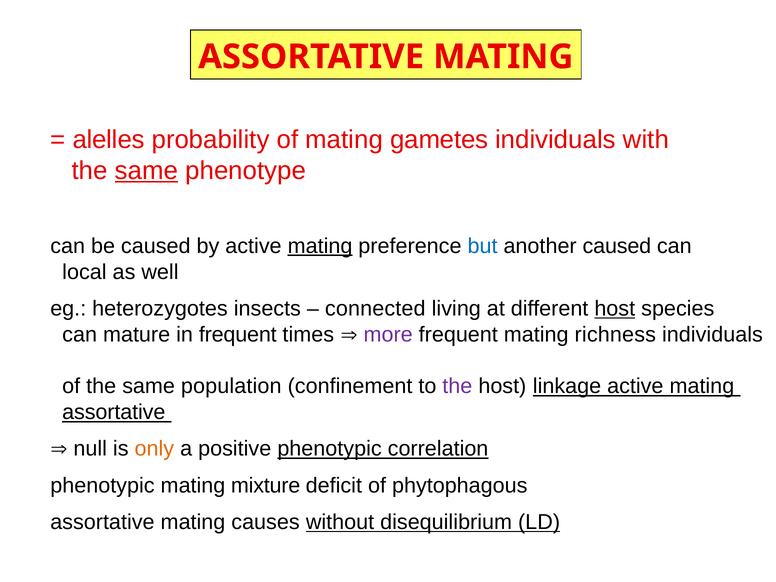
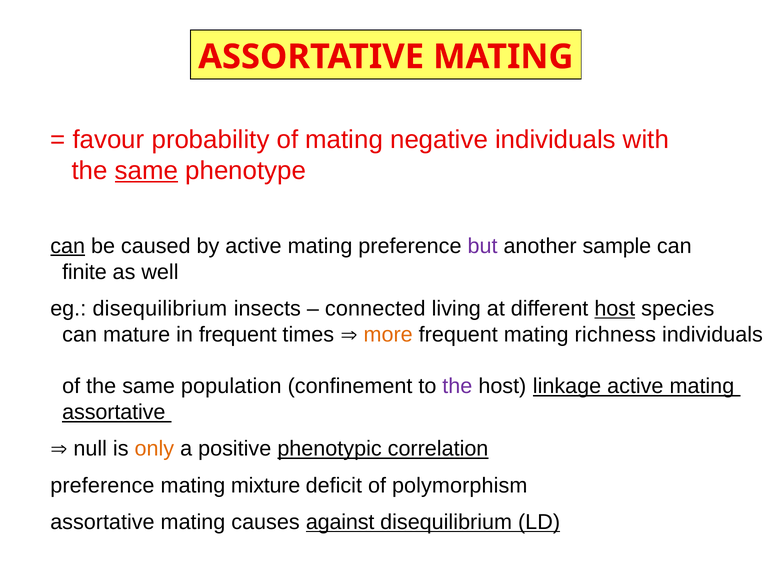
alelles: alelles -> favour
gametes: gametes -> negative
can at (68, 246) underline: none -> present
mating at (320, 246) underline: present -> none
but colour: blue -> purple
another caused: caused -> sample
local: local -> finite
eg heterozygotes: heterozygotes -> disequilibrium
more colour: purple -> orange
phenotypic at (102, 485): phenotypic -> preference
phytophagous: phytophagous -> polymorphism
without: without -> against
